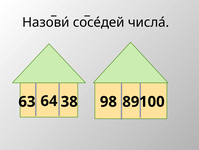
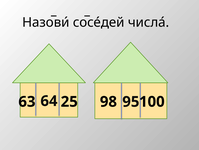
89: 89 -> 95
38: 38 -> 25
